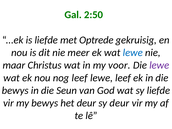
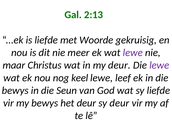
2:50: 2:50 -> 2:13
Optrede: Optrede -> Woorde
lewe at (133, 53) colour: blue -> purple
my voor: voor -> deur
nog leef: leef -> keel
